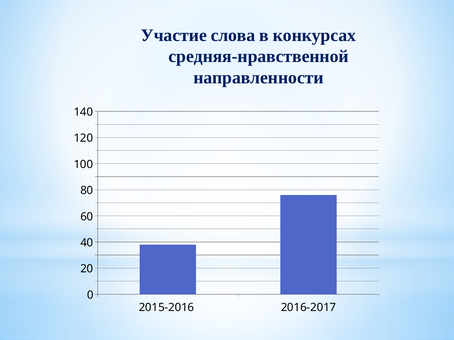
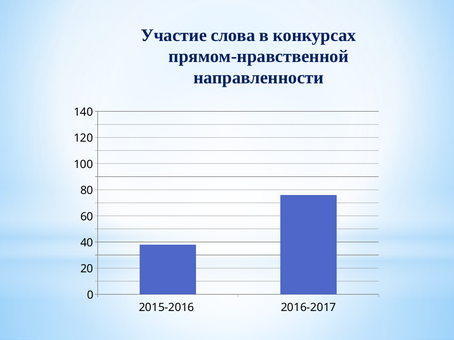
средняя-нравственной: средняя-нравственной -> прямом-нравственной
